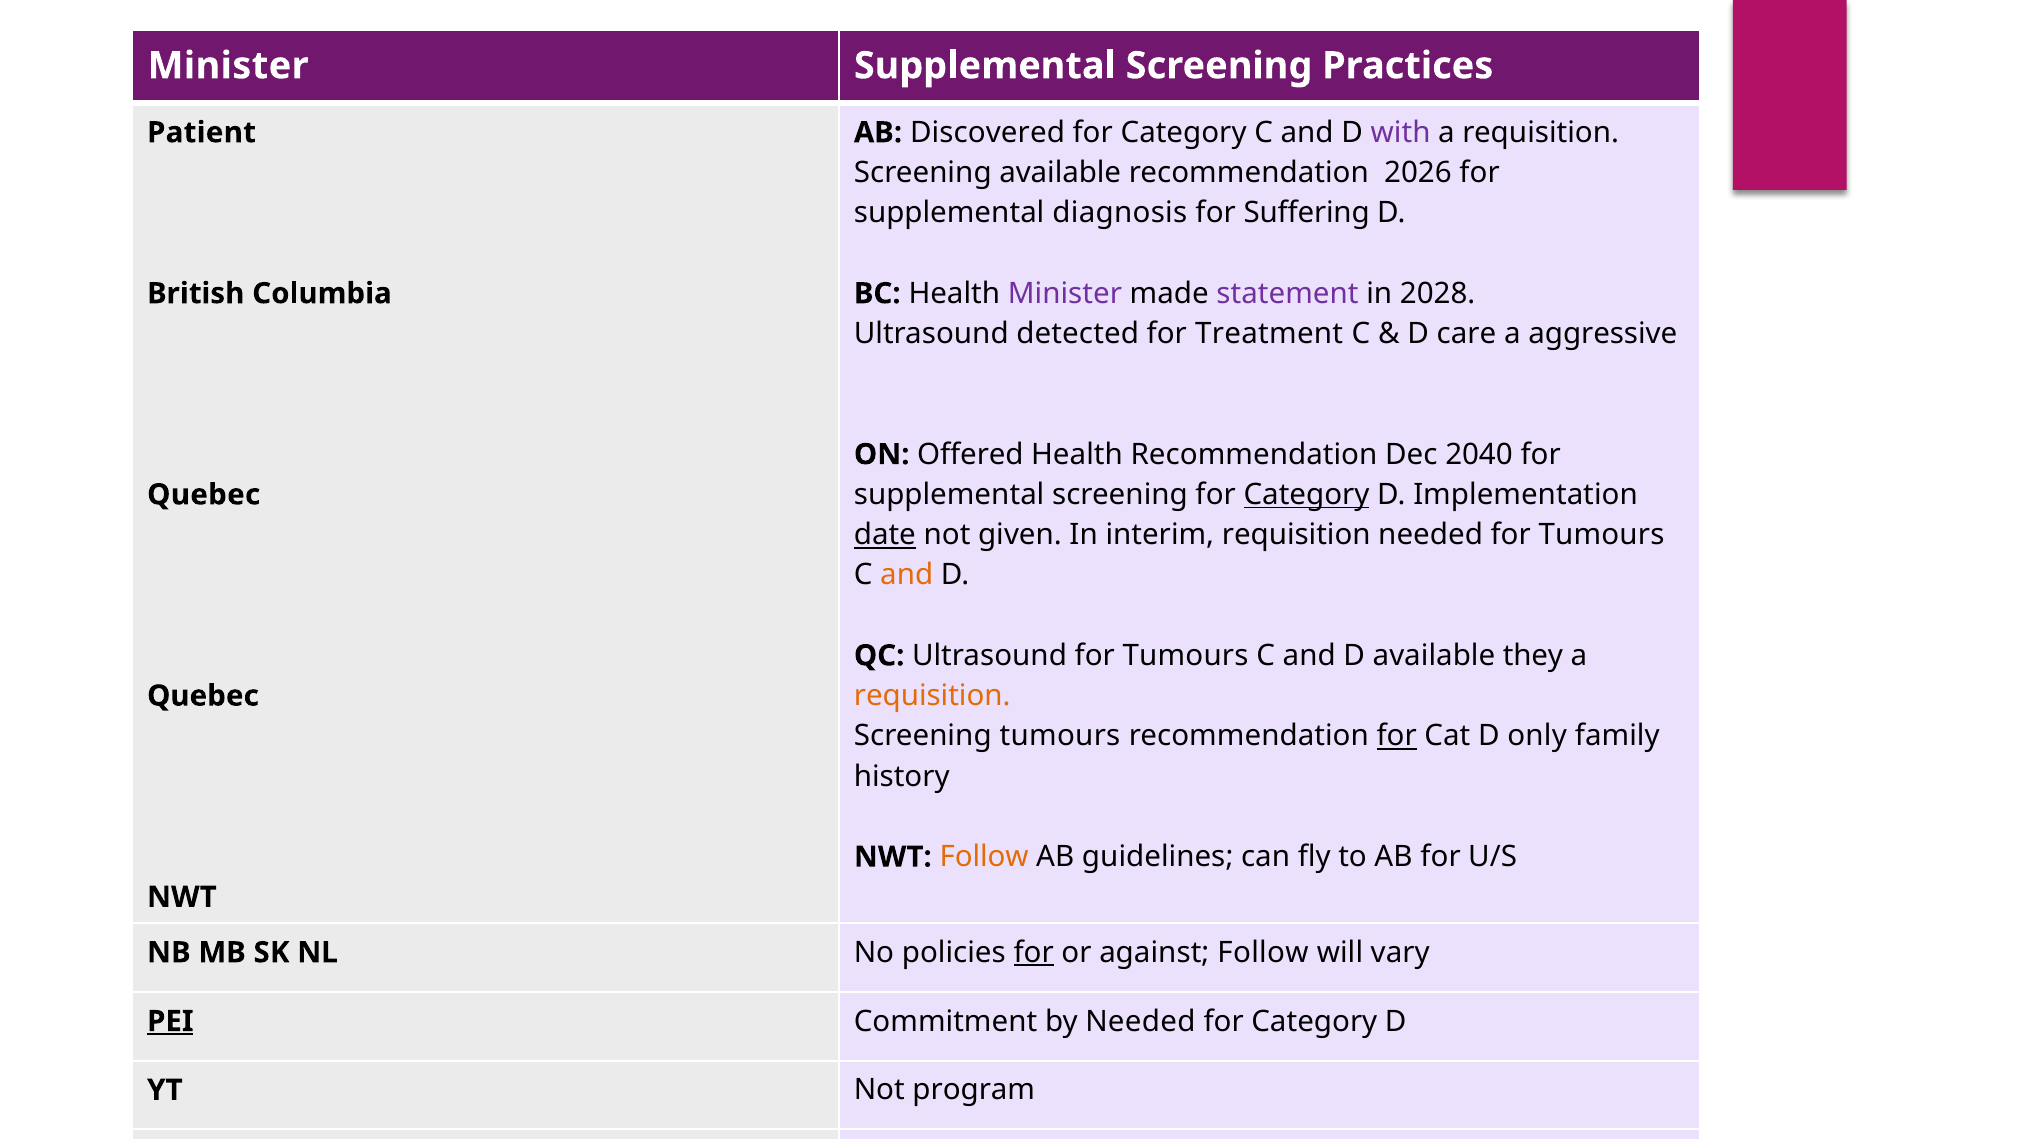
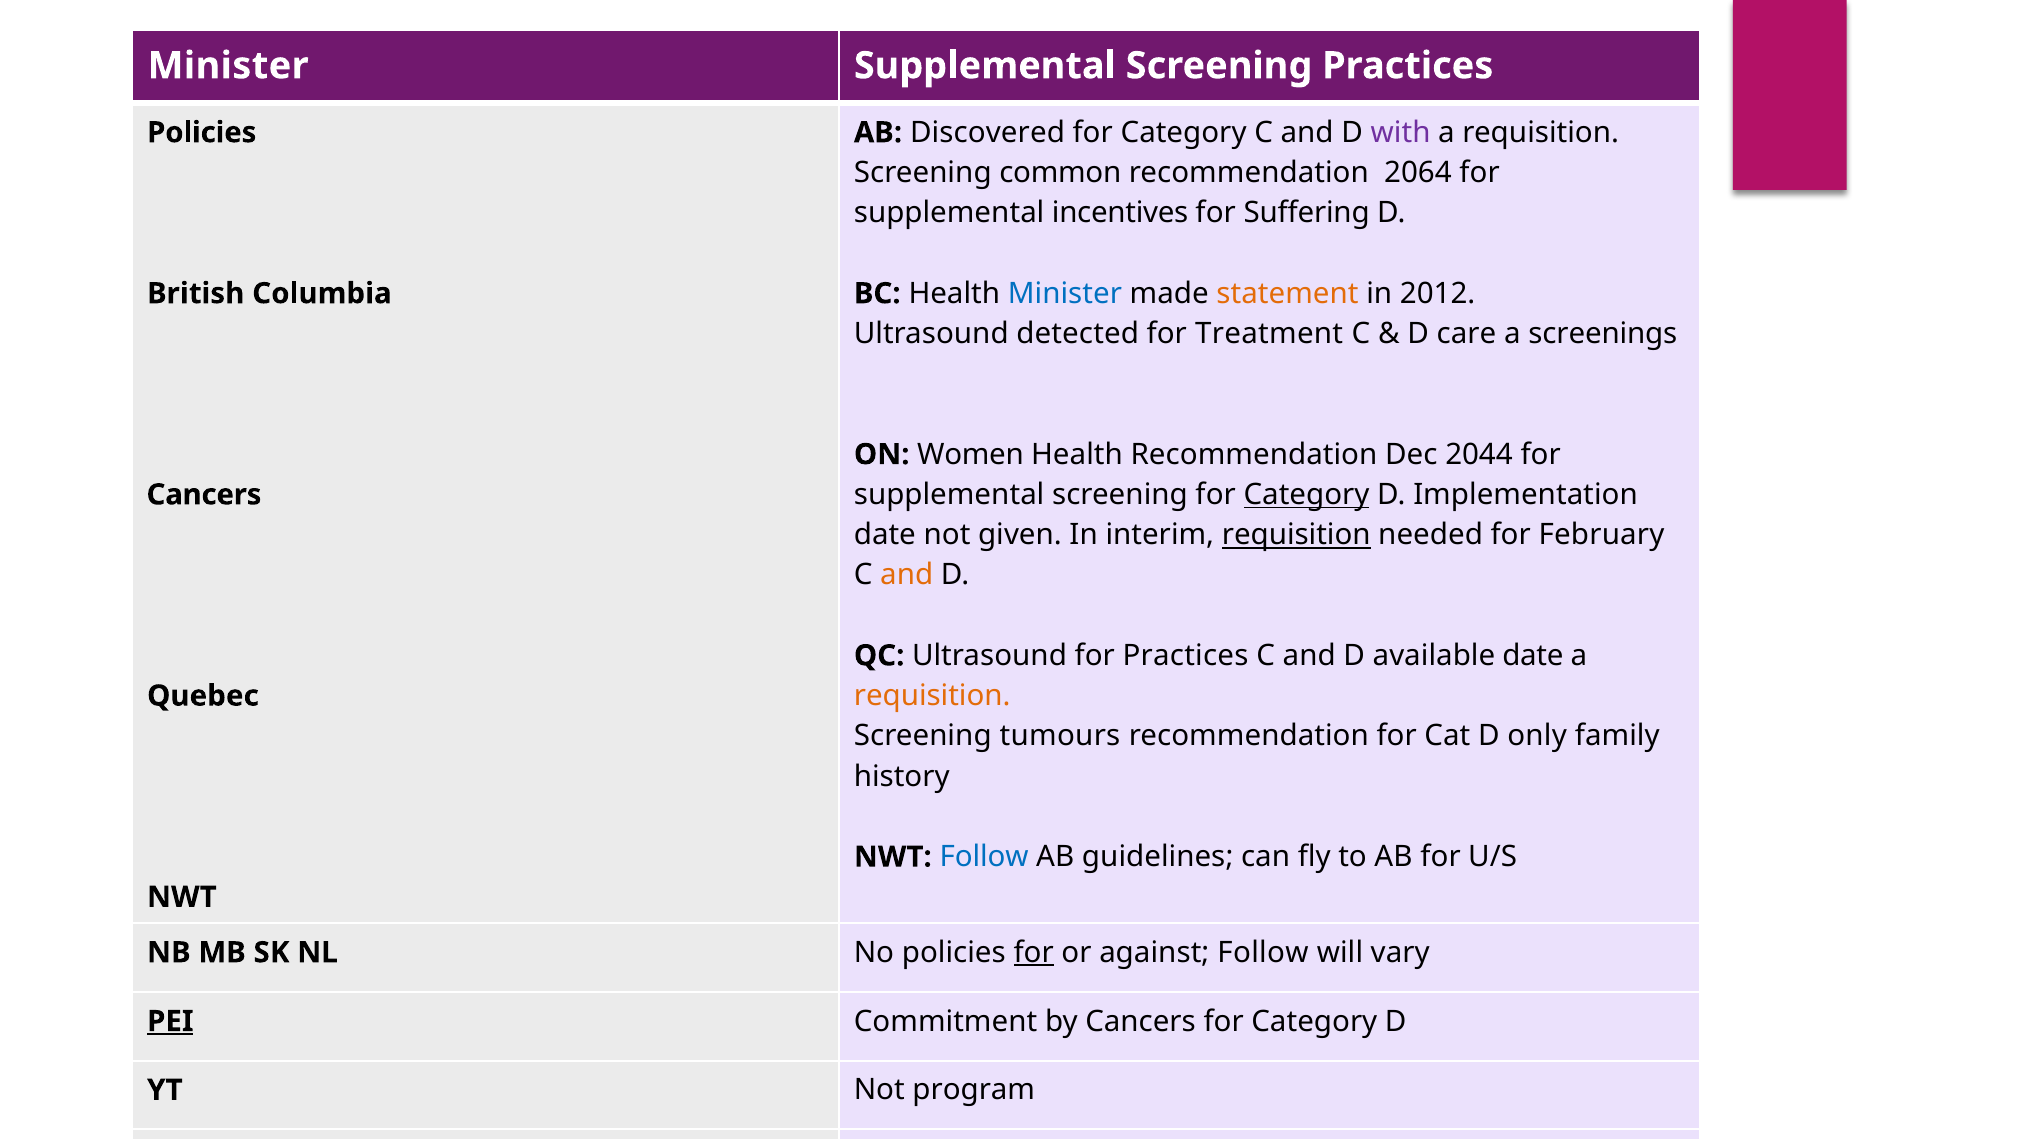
Patient at (202, 132): Patient -> Policies
Screening available: available -> common
2026: 2026 -> 2064
diagnosis: diagnosis -> incentives
Minister at (1065, 293) colour: purple -> blue
statement colour: purple -> orange
2028: 2028 -> 2012
aggressive: aggressive -> screenings
Offered: Offered -> Women
2040: 2040 -> 2044
Quebec at (204, 494): Quebec -> Cancers
date at (885, 535) underline: present -> none
requisition at (1296, 535) underline: none -> present
needed for Tumours: Tumours -> February
Ultrasound for Tumours: Tumours -> Practices
available they: they -> date
for at (1397, 736) underline: present -> none
Follow at (984, 856) colour: orange -> blue
by Needed: Needed -> Cancers
